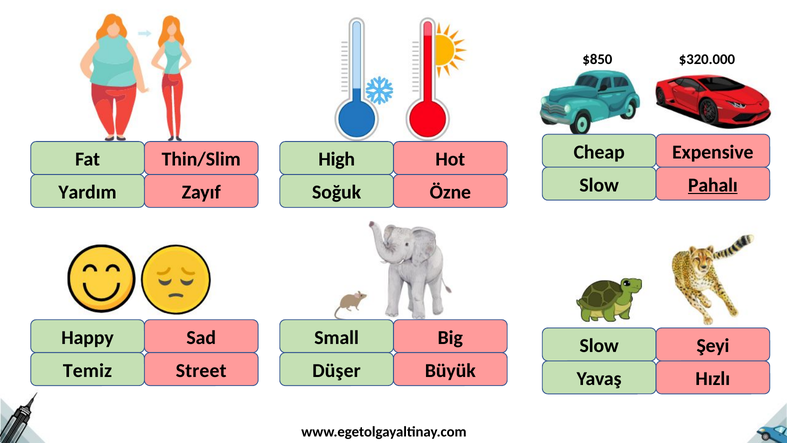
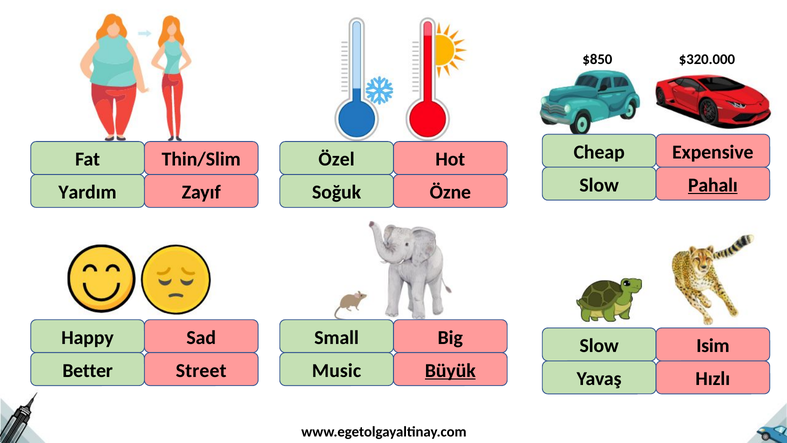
High: High -> Özel
Şeyi: Şeyi -> Isim
Temiz: Temiz -> Better
Düşer: Düşer -> Music
Büyük underline: none -> present
